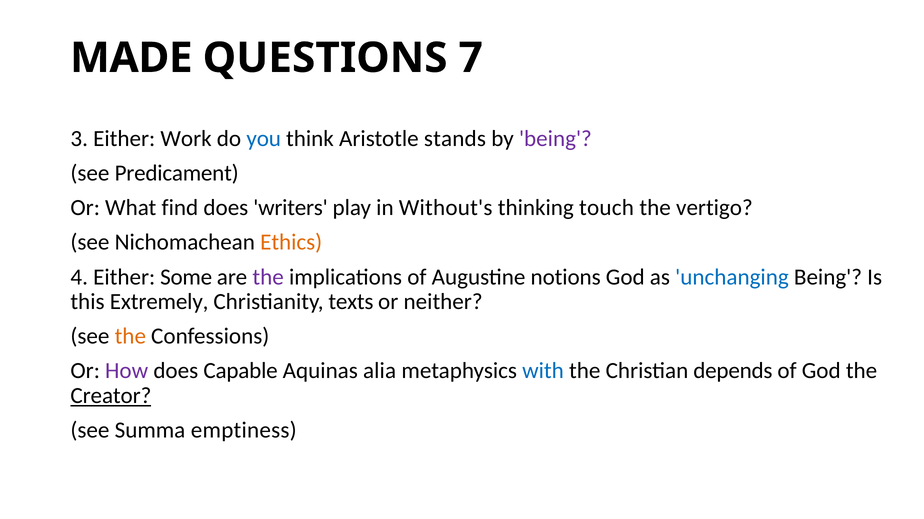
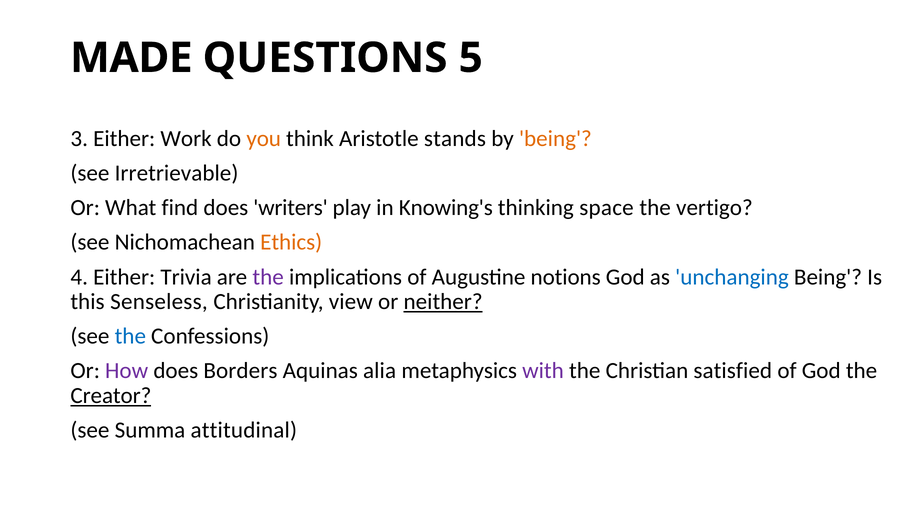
7: 7 -> 5
you colour: blue -> orange
being at (555, 139) colour: purple -> orange
Predicament: Predicament -> Irretrievable
Without's: Without's -> Knowing's
touch: touch -> space
Some: Some -> Trivia
Extremely: Extremely -> Senseless
texts: texts -> view
neither underline: none -> present
the at (130, 337) colour: orange -> blue
Capable: Capable -> Borders
with colour: blue -> purple
depends: depends -> satisfied
emptiness: emptiness -> attitudinal
